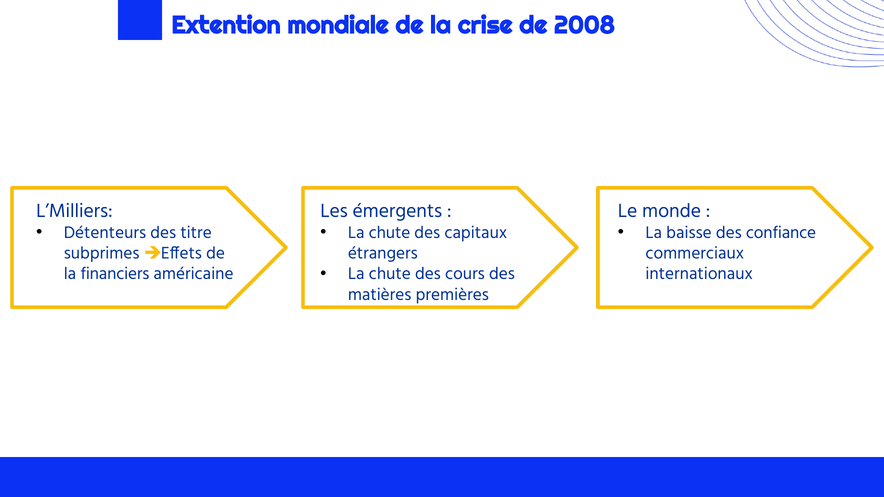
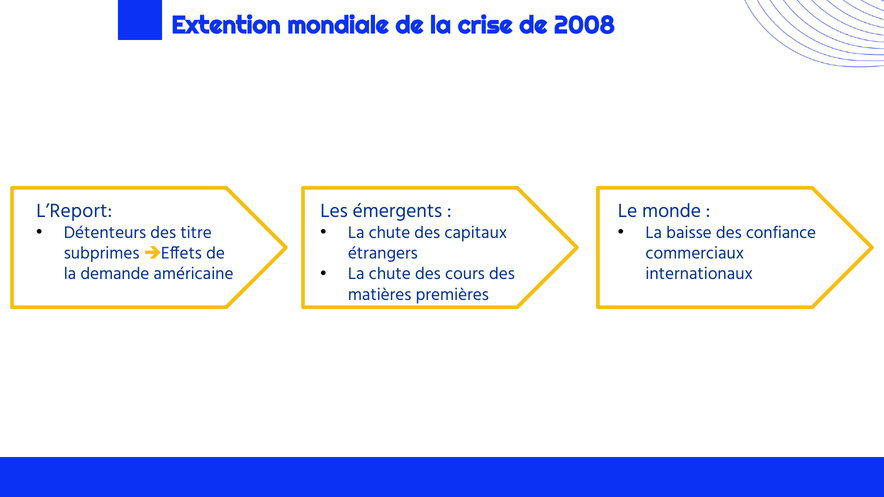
L’Milliers: L’Milliers -> L’Report
financiers: financiers -> demande
